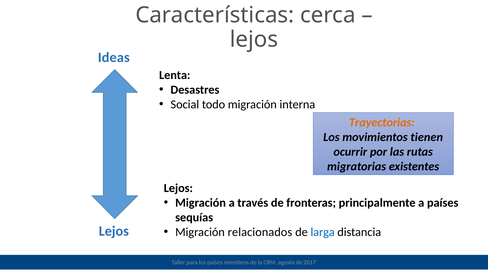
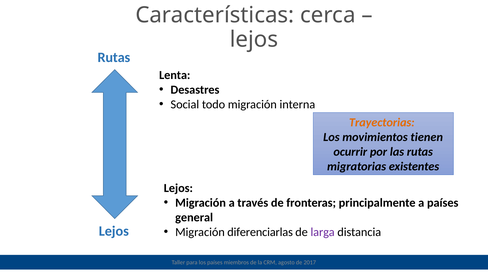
Ideas at (114, 58): Ideas -> Rutas
sequías: sequías -> general
relacionados: relacionados -> diferenciarlas
larga colour: blue -> purple
